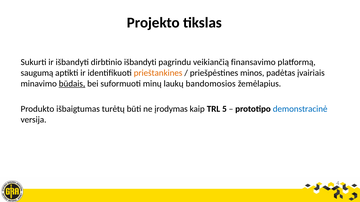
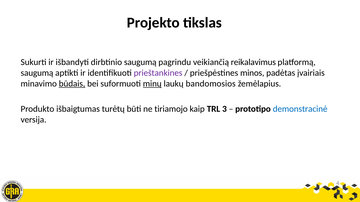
dirbtinio išbandyti: išbandyti -> saugumą
finansavimo: finansavimo -> reikalavimus
prieštankines colour: orange -> purple
minų underline: none -> present
įrodymas: įrodymas -> tiriamojo
5: 5 -> 3
